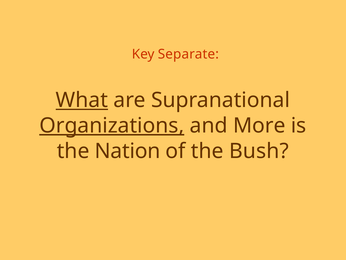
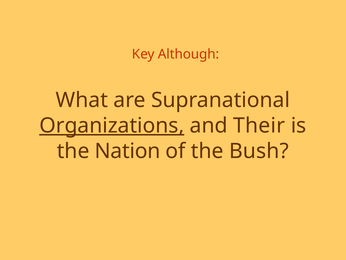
Separate: Separate -> Although
What underline: present -> none
More: More -> Their
